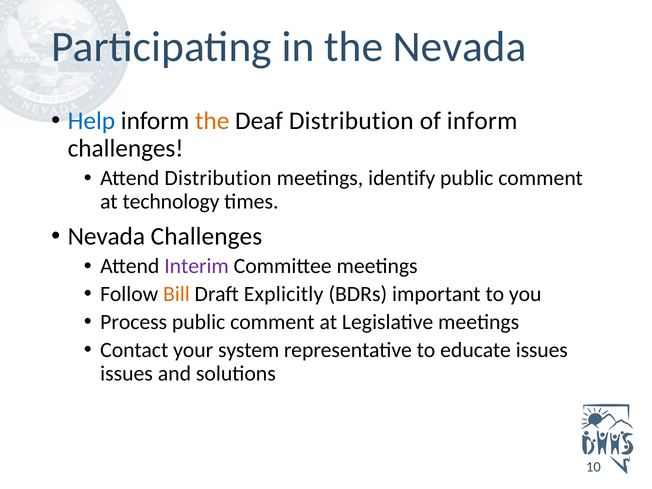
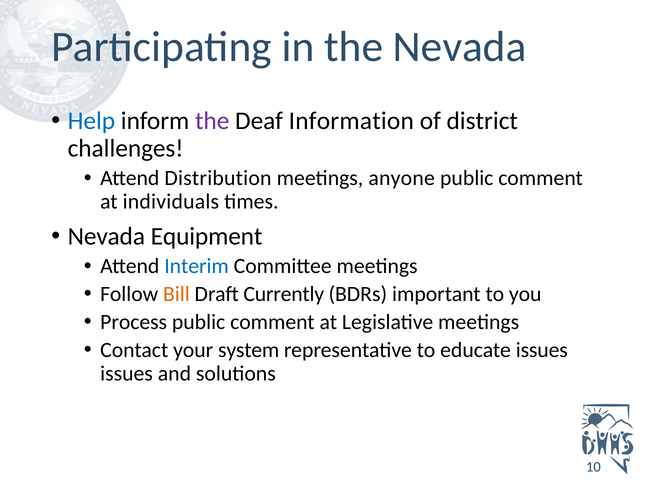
the at (212, 121) colour: orange -> purple
Deaf Distribution: Distribution -> Information
of inform: inform -> district
identify: identify -> anyone
technology: technology -> individuals
Nevada Challenges: Challenges -> Equipment
Interim colour: purple -> blue
Explicitly: Explicitly -> Currently
